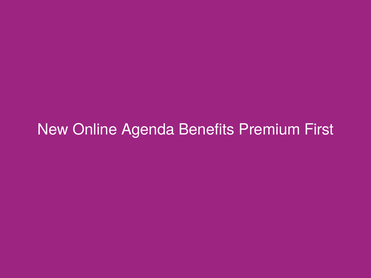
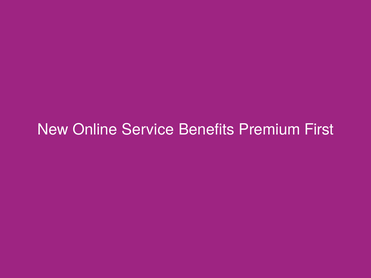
Agenda: Agenda -> Service
